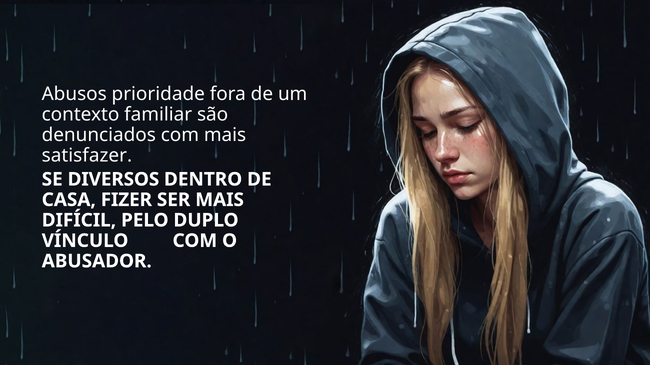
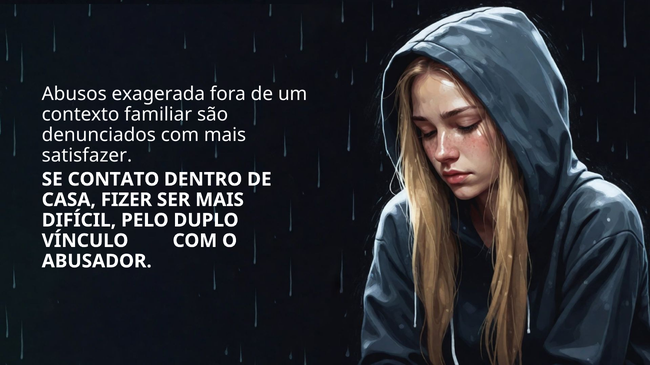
prioridade: prioridade -> exagerada
DIVERSOS: DIVERSOS -> CONTATO
